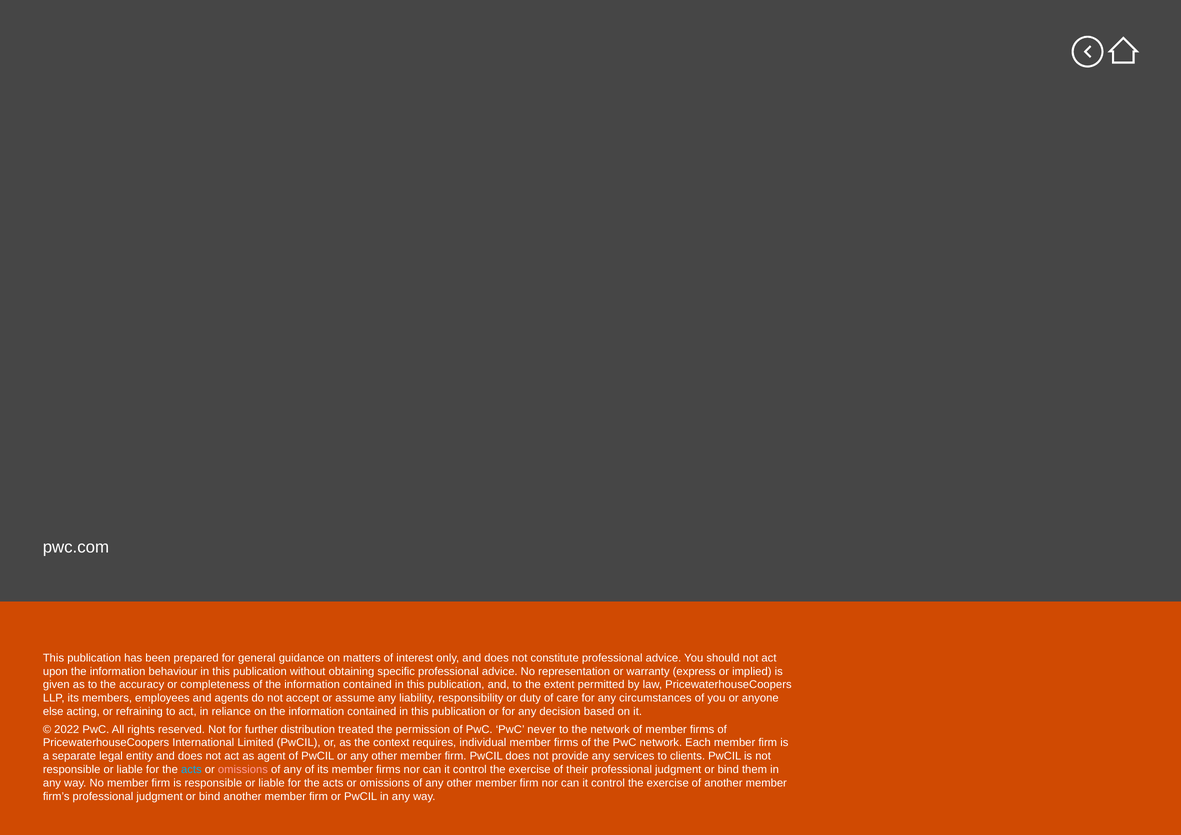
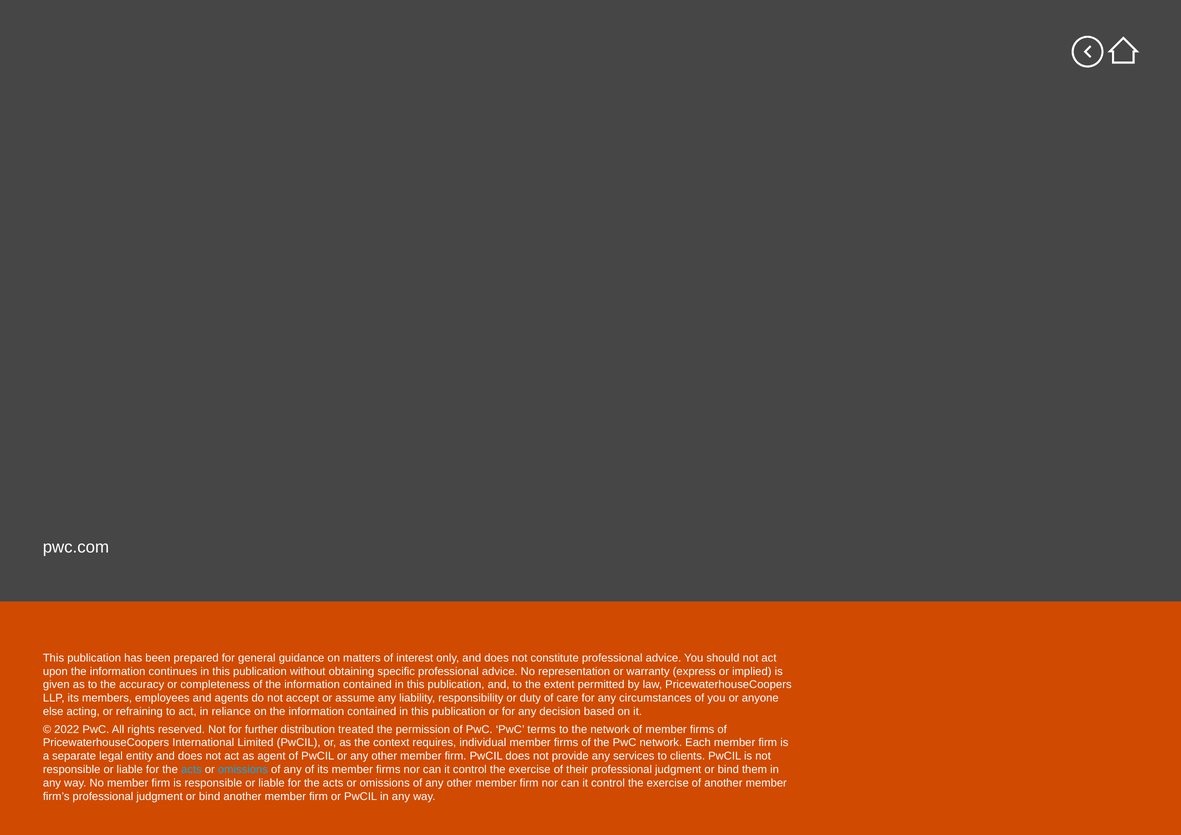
behaviour: behaviour -> continues
never: never -> terms
omissions at (243, 770) colour: pink -> light blue
